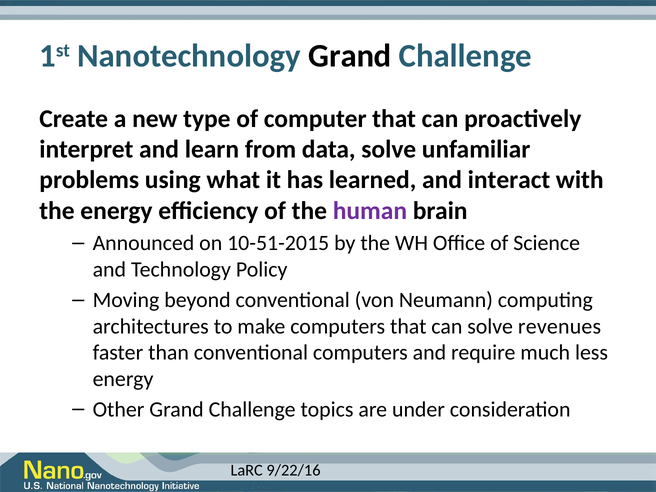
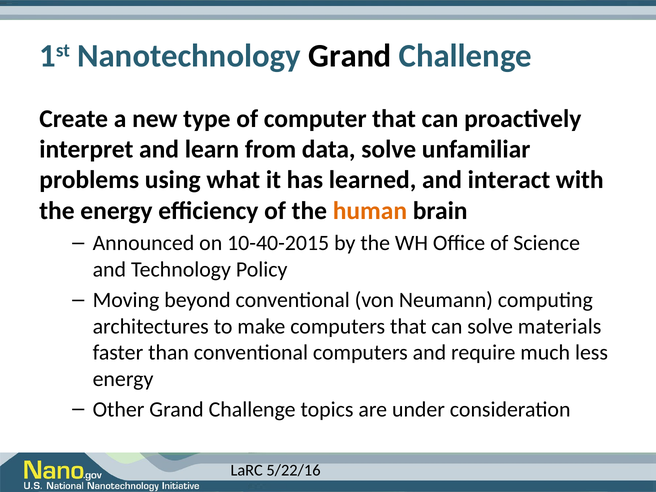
human colour: purple -> orange
10-51-2015: 10-51-2015 -> 10-40-2015
revenues: revenues -> materials
9/22/16: 9/22/16 -> 5/22/16
